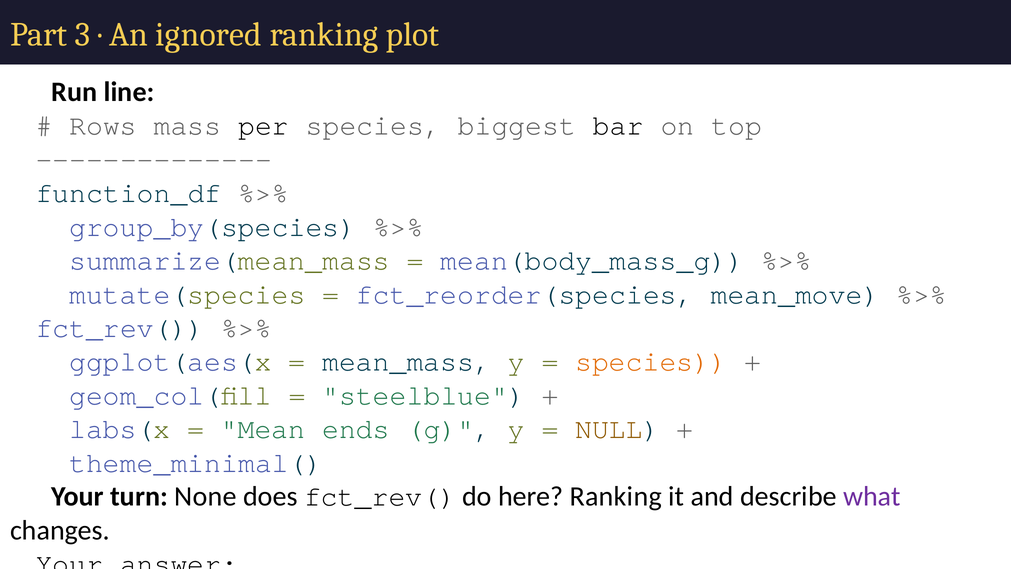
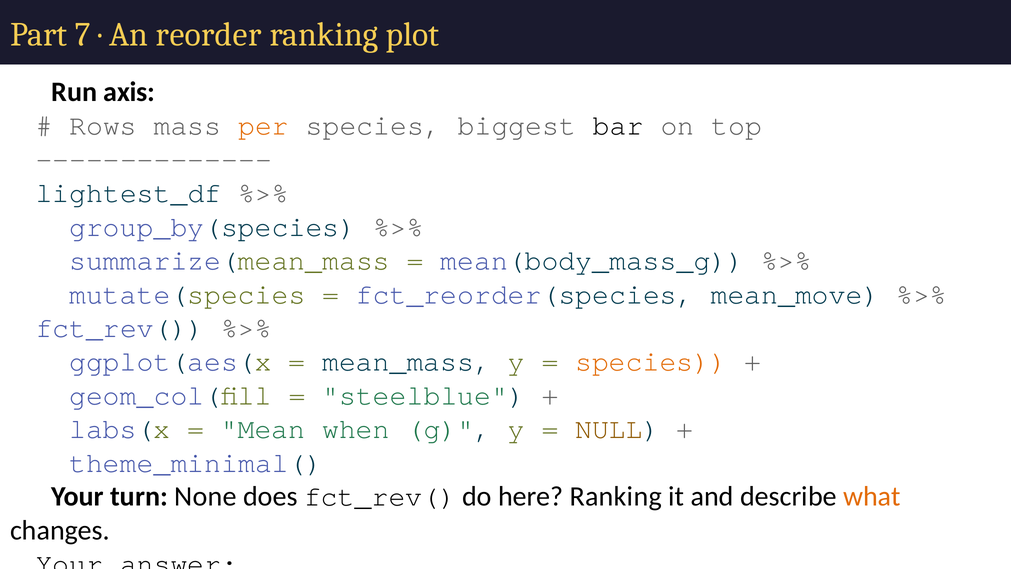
3: 3 -> 7
An ignored: ignored -> reorder
line: line -> axis
per colour: black -> orange
function_df: function_df -> lightest_df
ends: ends -> when
what colour: purple -> orange
